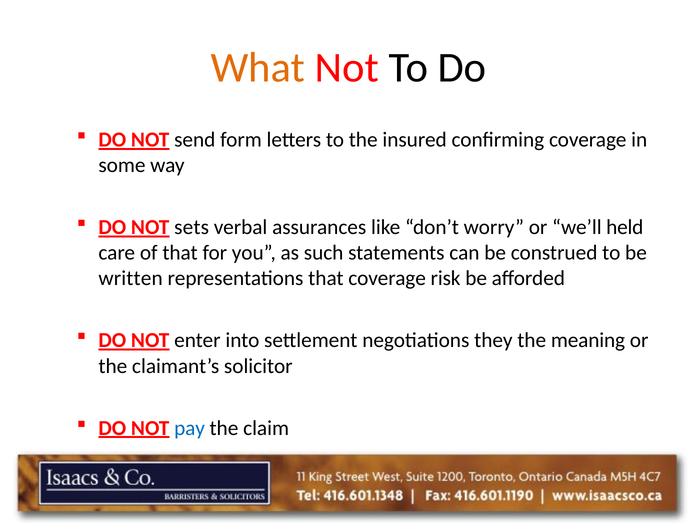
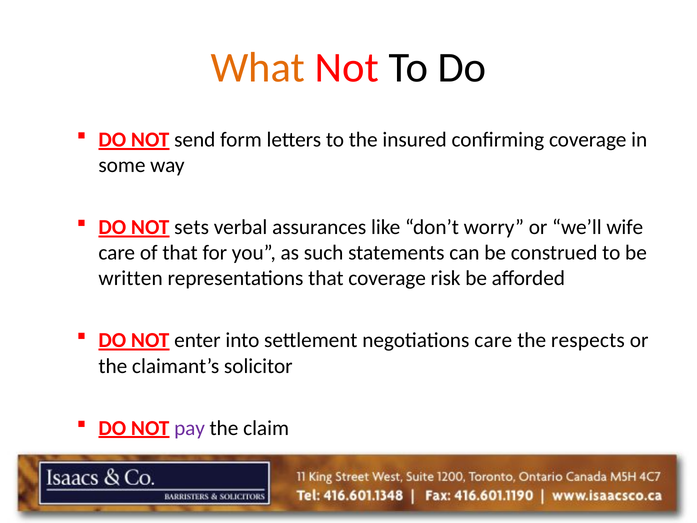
held: held -> wife
negotiations they: they -> care
meaning: meaning -> respects
pay colour: blue -> purple
